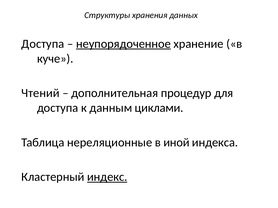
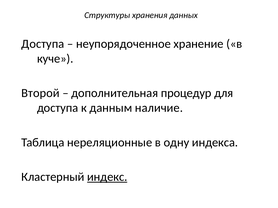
неупорядоченное underline: present -> none
Чтений: Чтений -> Второй
циклами: циклами -> наличие
иной: иной -> одну
